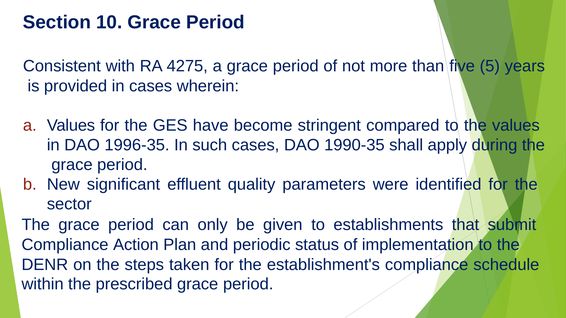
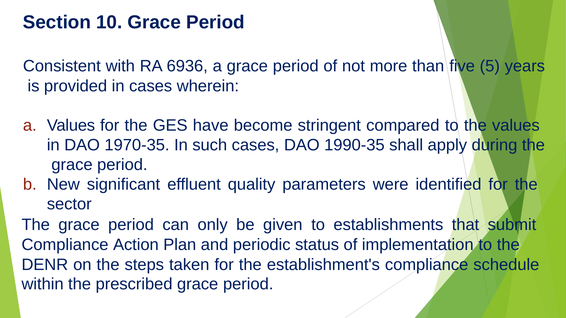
4275: 4275 -> 6936
1996-35: 1996-35 -> 1970-35
